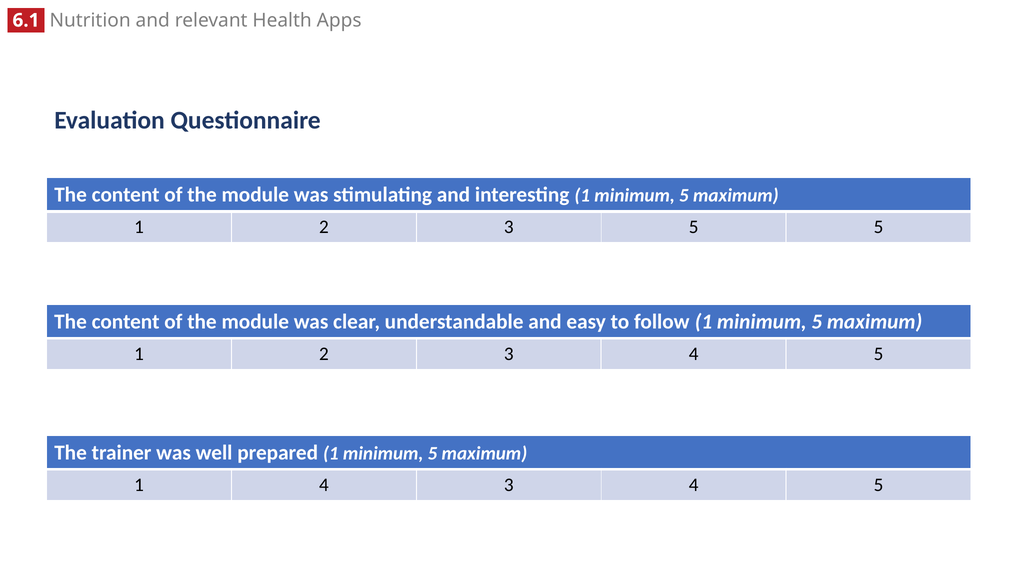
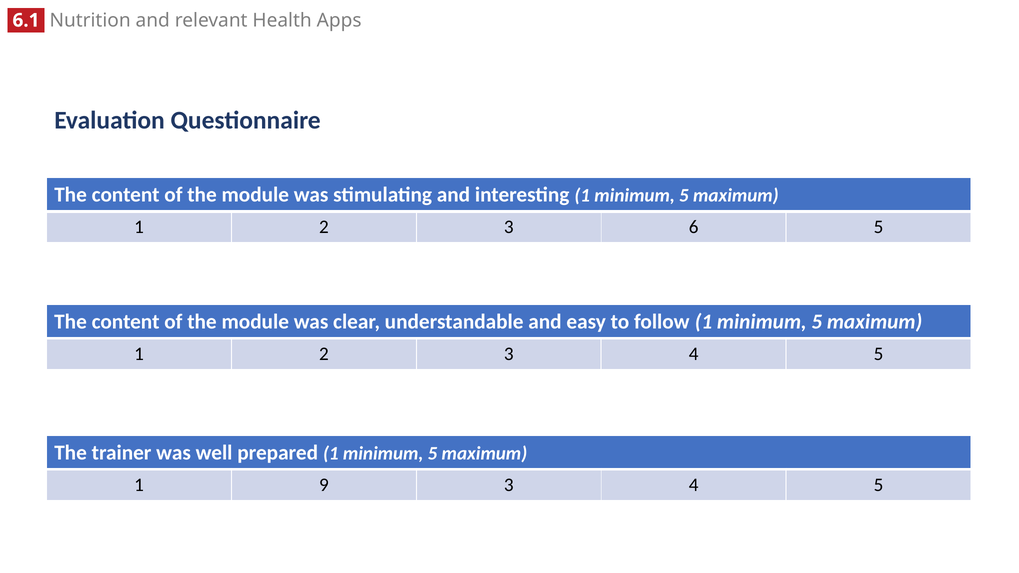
3 5: 5 -> 6
1 4: 4 -> 9
